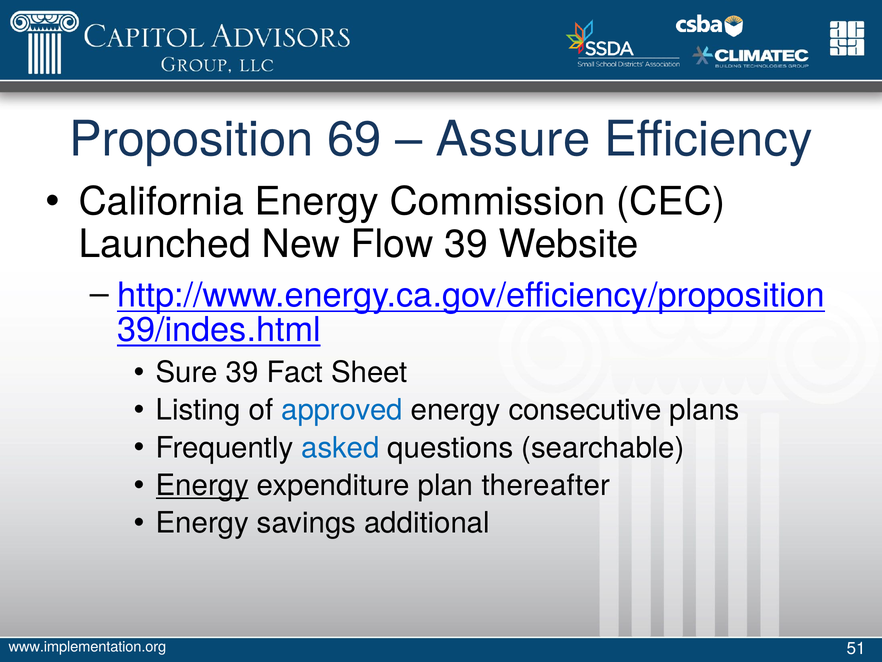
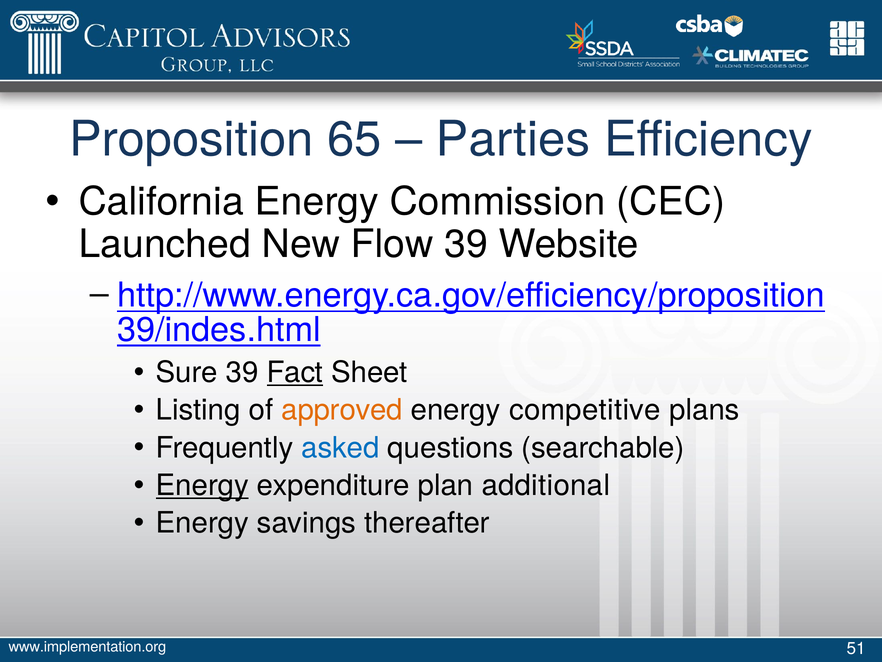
69: 69 -> 65
Assure: Assure -> Parties
Fact underline: none -> present
approved colour: blue -> orange
consecutive: consecutive -> competitive
thereafter: thereafter -> additional
additional: additional -> thereafter
